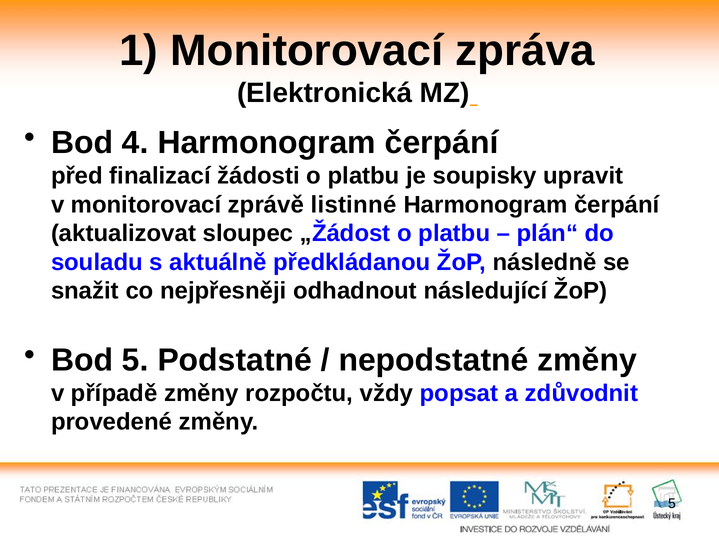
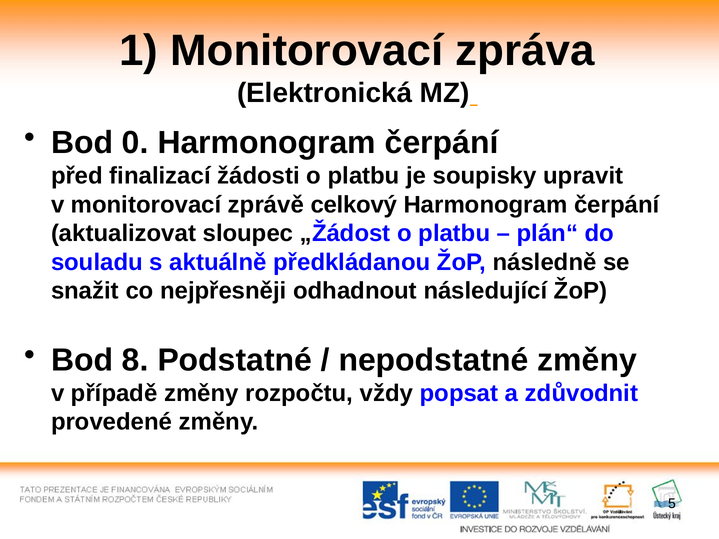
4: 4 -> 0
listinné: listinné -> celkový
Bod 5: 5 -> 8
